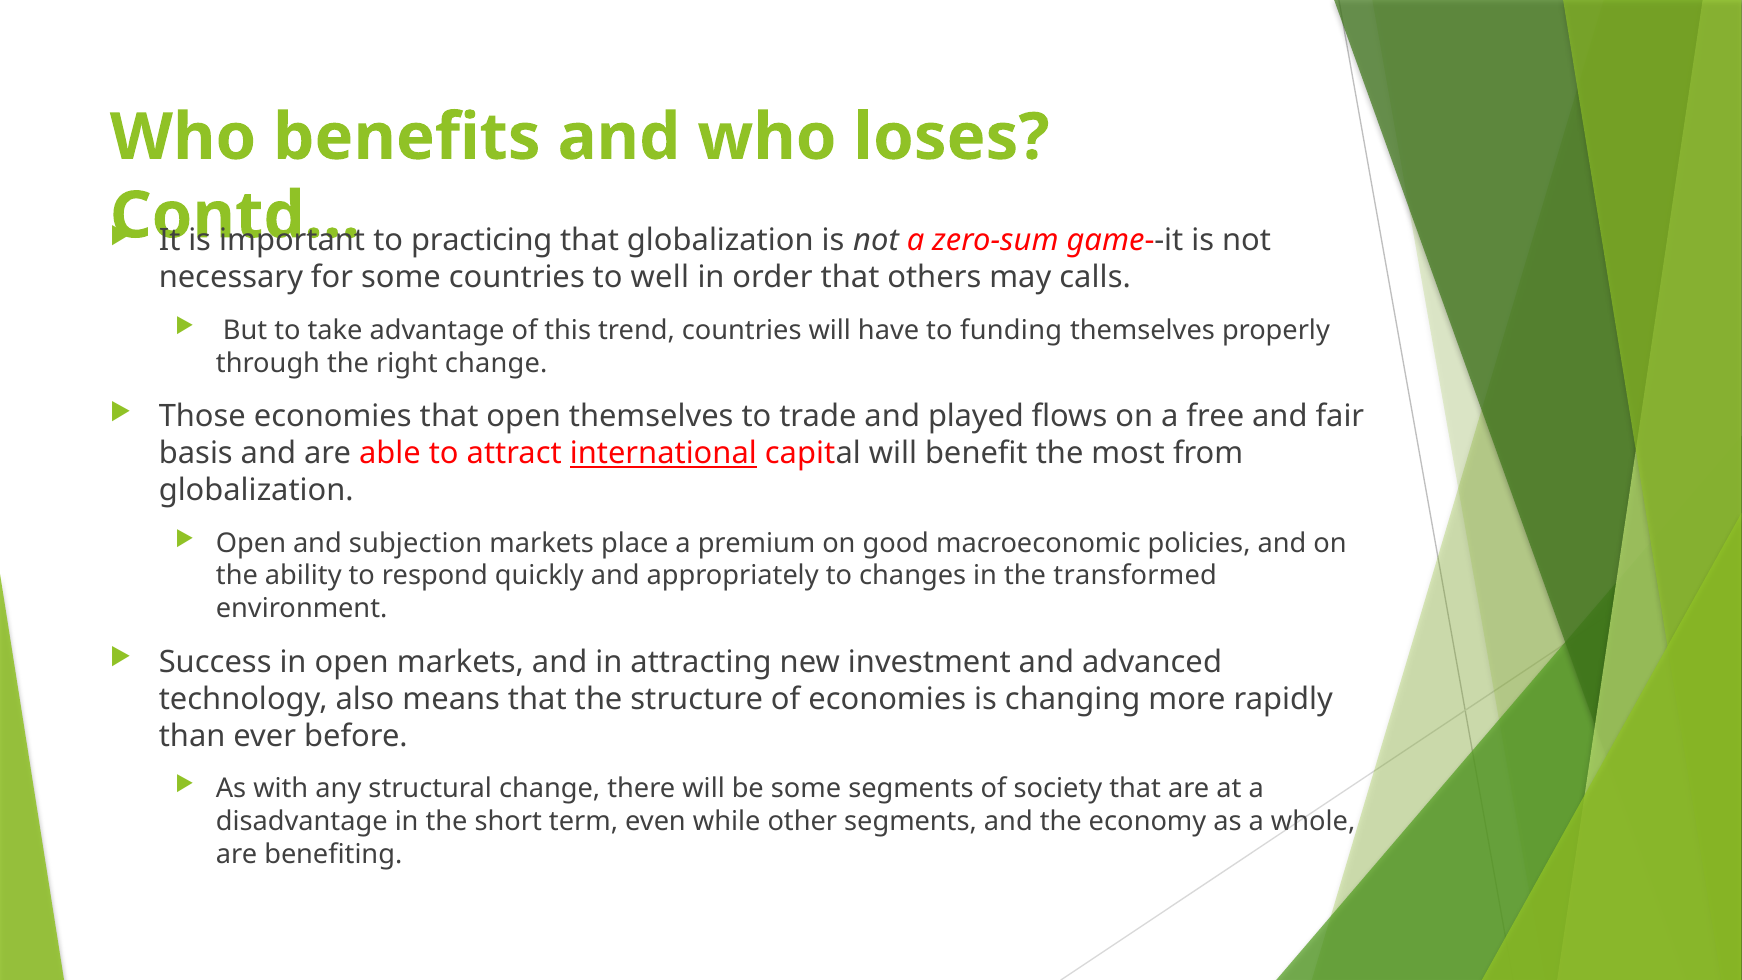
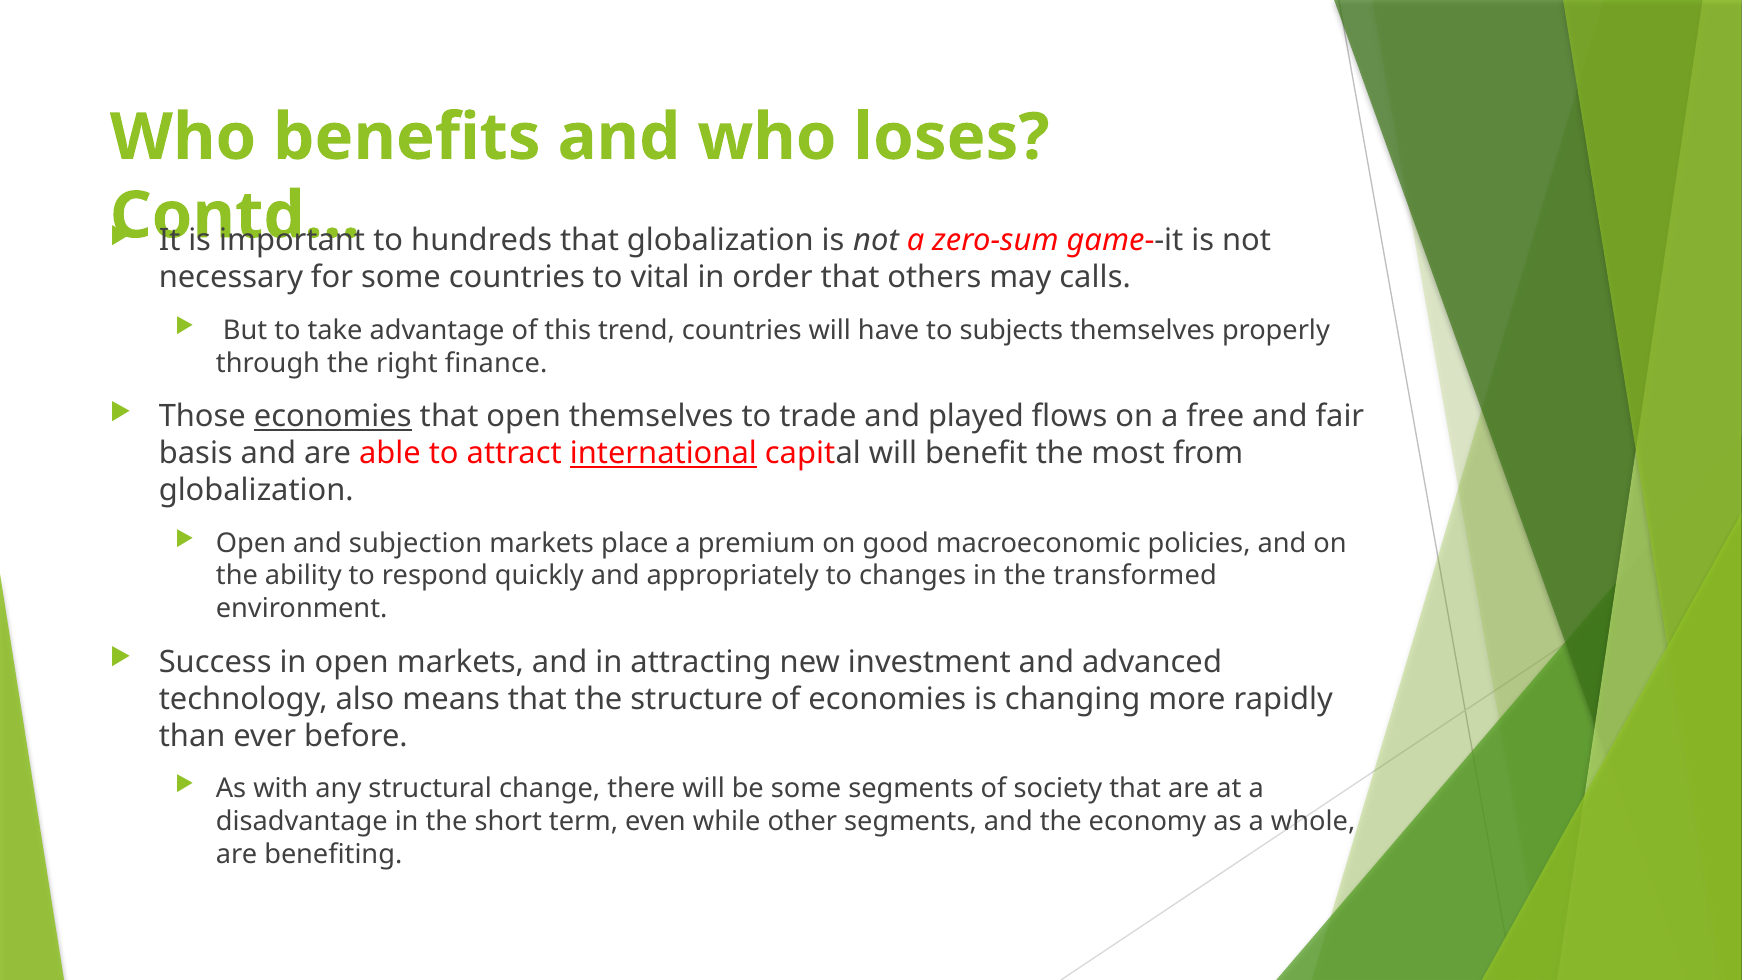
practicing: practicing -> hundreds
well: well -> vital
funding: funding -> subjects
right change: change -> finance
economies at (333, 416) underline: none -> present
